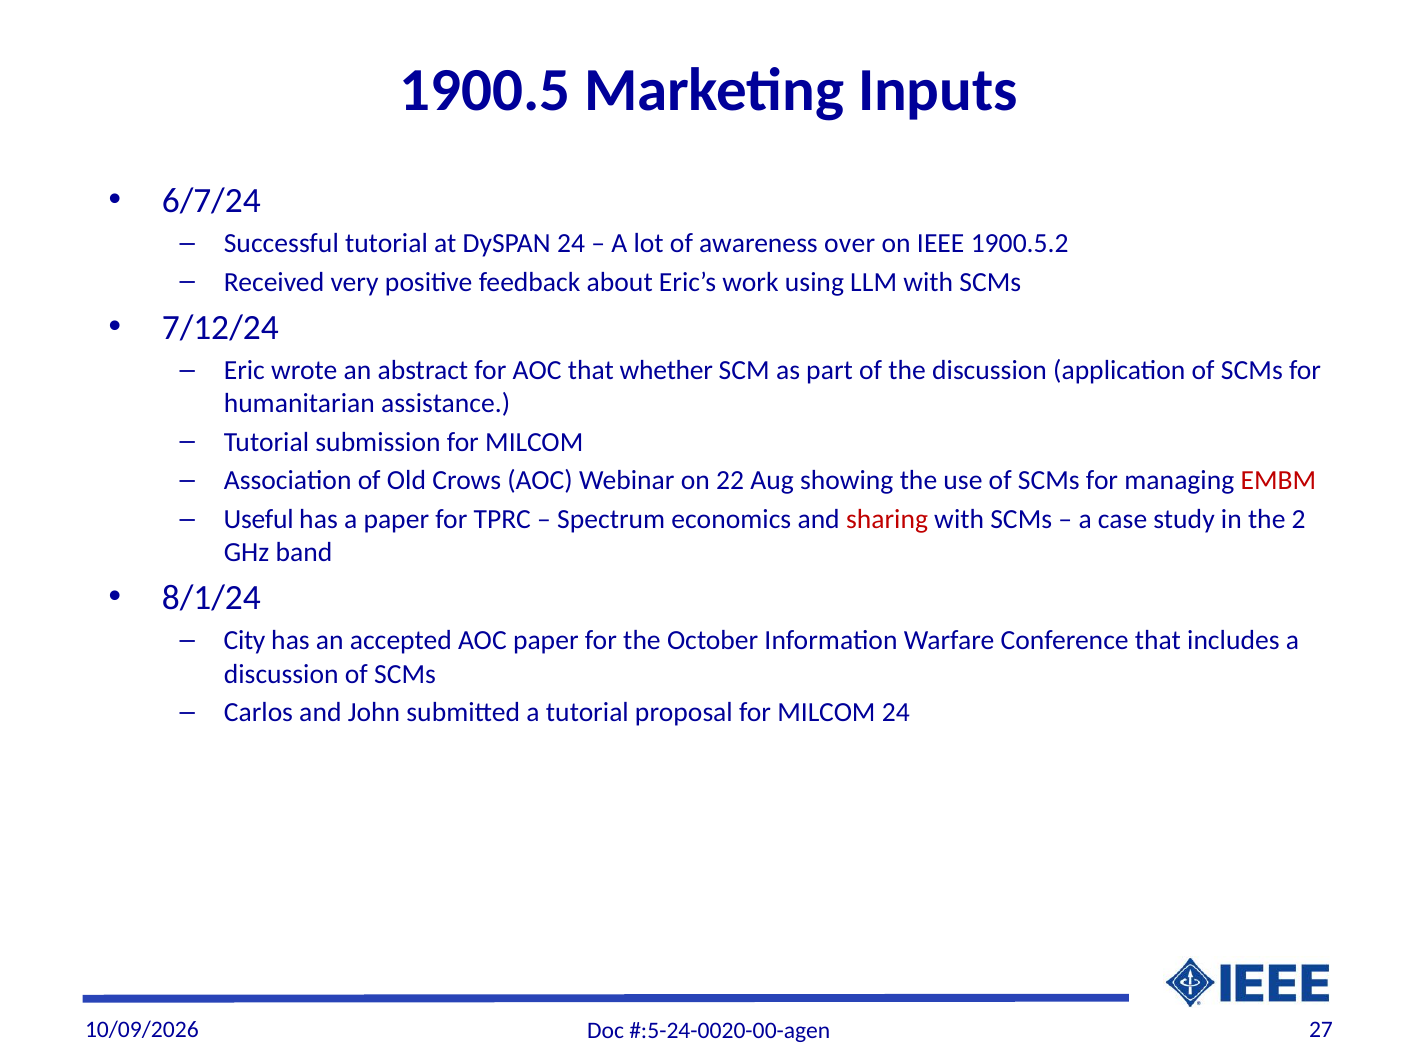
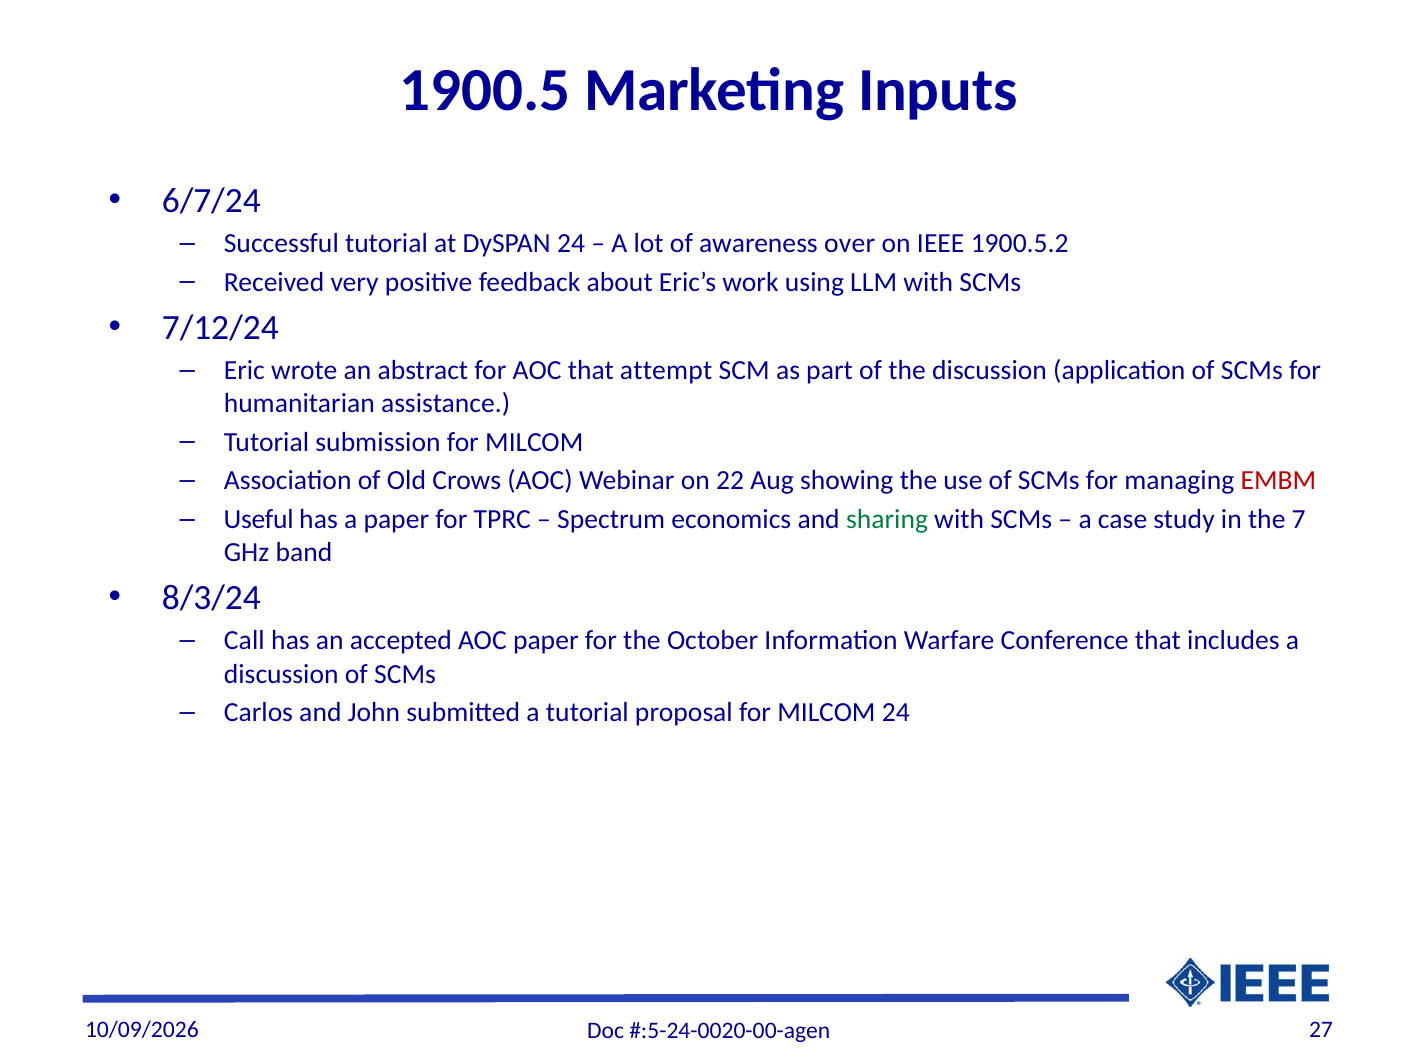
whether: whether -> attempt
sharing colour: red -> green
2: 2 -> 7
8/1/24: 8/1/24 -> 8/3/24
City: City -> Call
